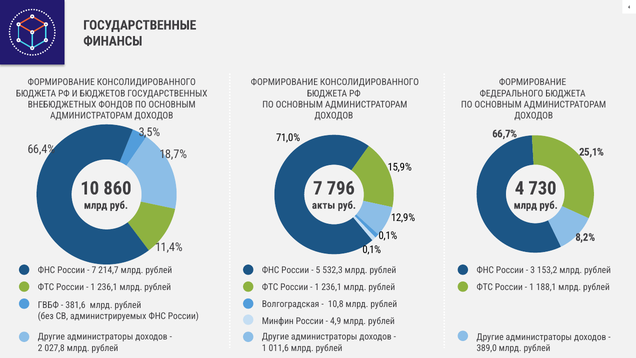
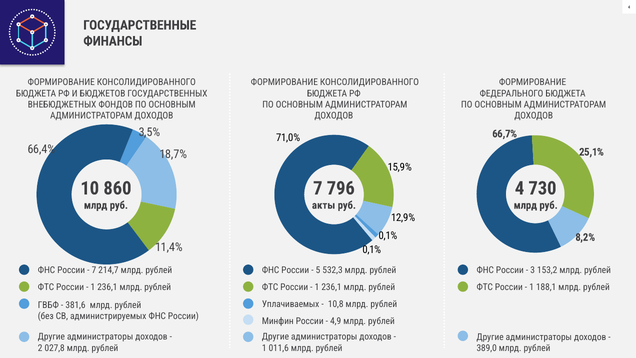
Волгоградская: Волгоградская -> Уплачиваемых
